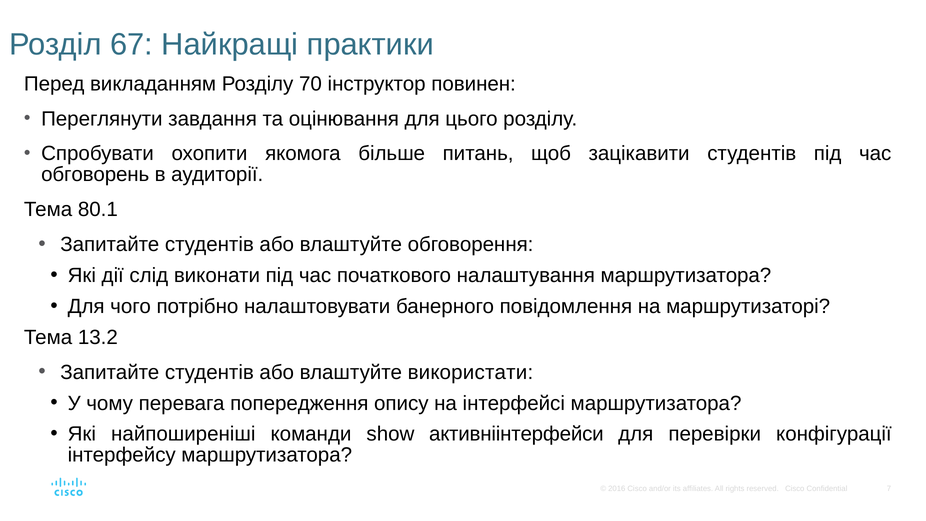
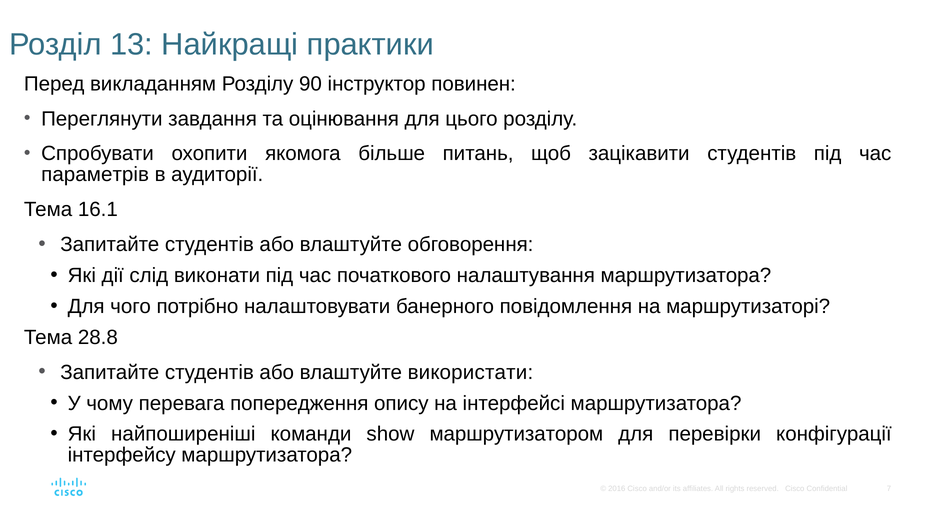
67: 67 -> 13
70: 70 -> 90
обговорень: обговорень -> параметрів
80.1: 80.1 -> 16.1
13.2: 13.2 -> 28.8
активніінтерфейси: активніінтерфейси -> маршрутизатором
